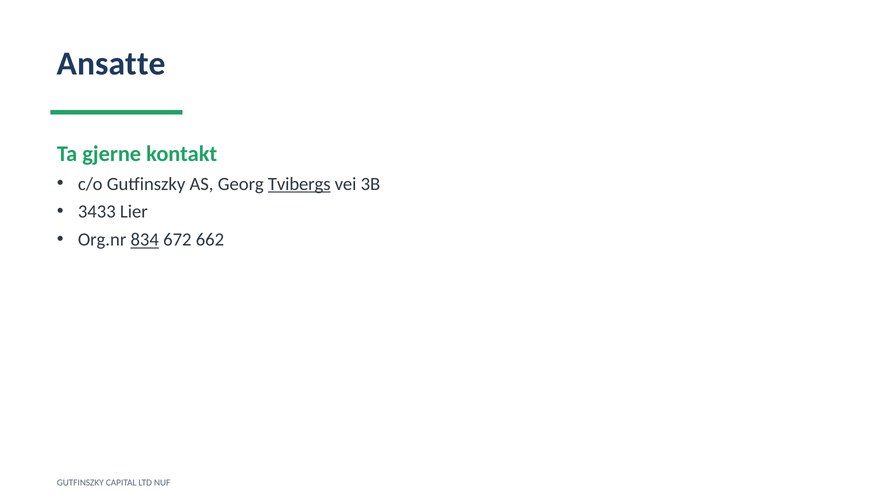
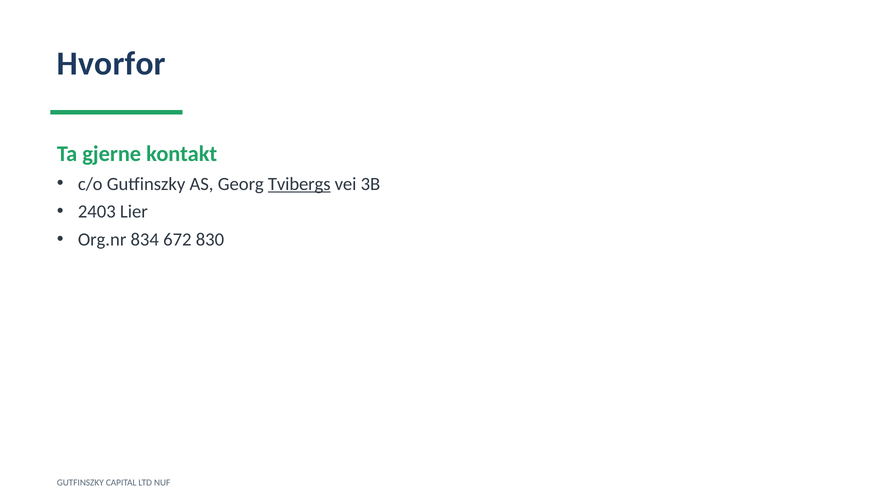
Ansatte: Ansatte -> Hvorfor
3433: 3433 -> 2403
834 underline: present -> none
662: 662 -> 830
